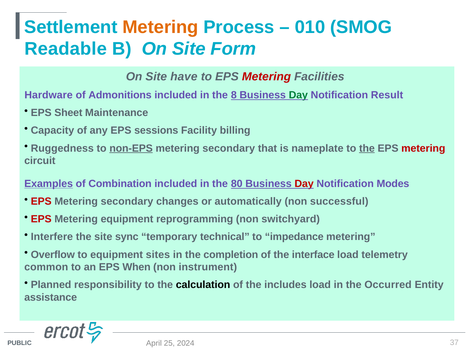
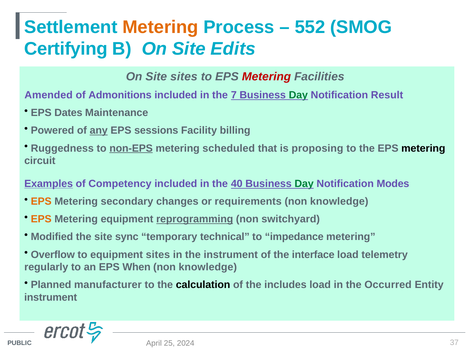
010: 010 -> 552
Readable: Readable -> Certifying
Form: Form -> Edits
Site have: have -> sites
Hardware: Hardware -> Amended
8: 8 -> 7
Sheet: Sheet -> Dates
Capacity: Capacity -> Powered
any underline: none -> present
secondary at (229, 148): secondary -> scheduled
nameplate: nameplate -> proposing
the at (367, 148) underline: present -> none
metering at (423, 148) colour: red -> black
Combination: Combination -> Competency
80: 80 -> 40
Day at (304, 184) colour: red -> green
EPS at (41, 202) colour: red -> orange
automatically: automatically -> requirements
successful at (339, 202): successful -> knowledge
EPS at (41, 219) colour: red -> orange
reprogramming underline: none -> present
Interfere: Interfere -> Modified
the completion: completion -> instrument
common: common -> regularly
instrument at (208, 267): instrument -> knowledge
responsibility: responsibility -> manufacturer
assistance at (51, 298): assistance -> instrument
